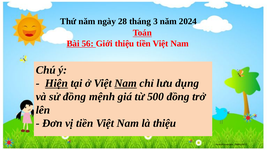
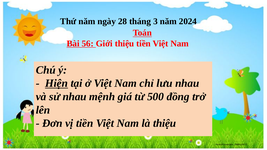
Nam at (126, 83) underline: present -> none
lưu dụng: dụng -> nhau
sử đồng: đồng -> nhau
